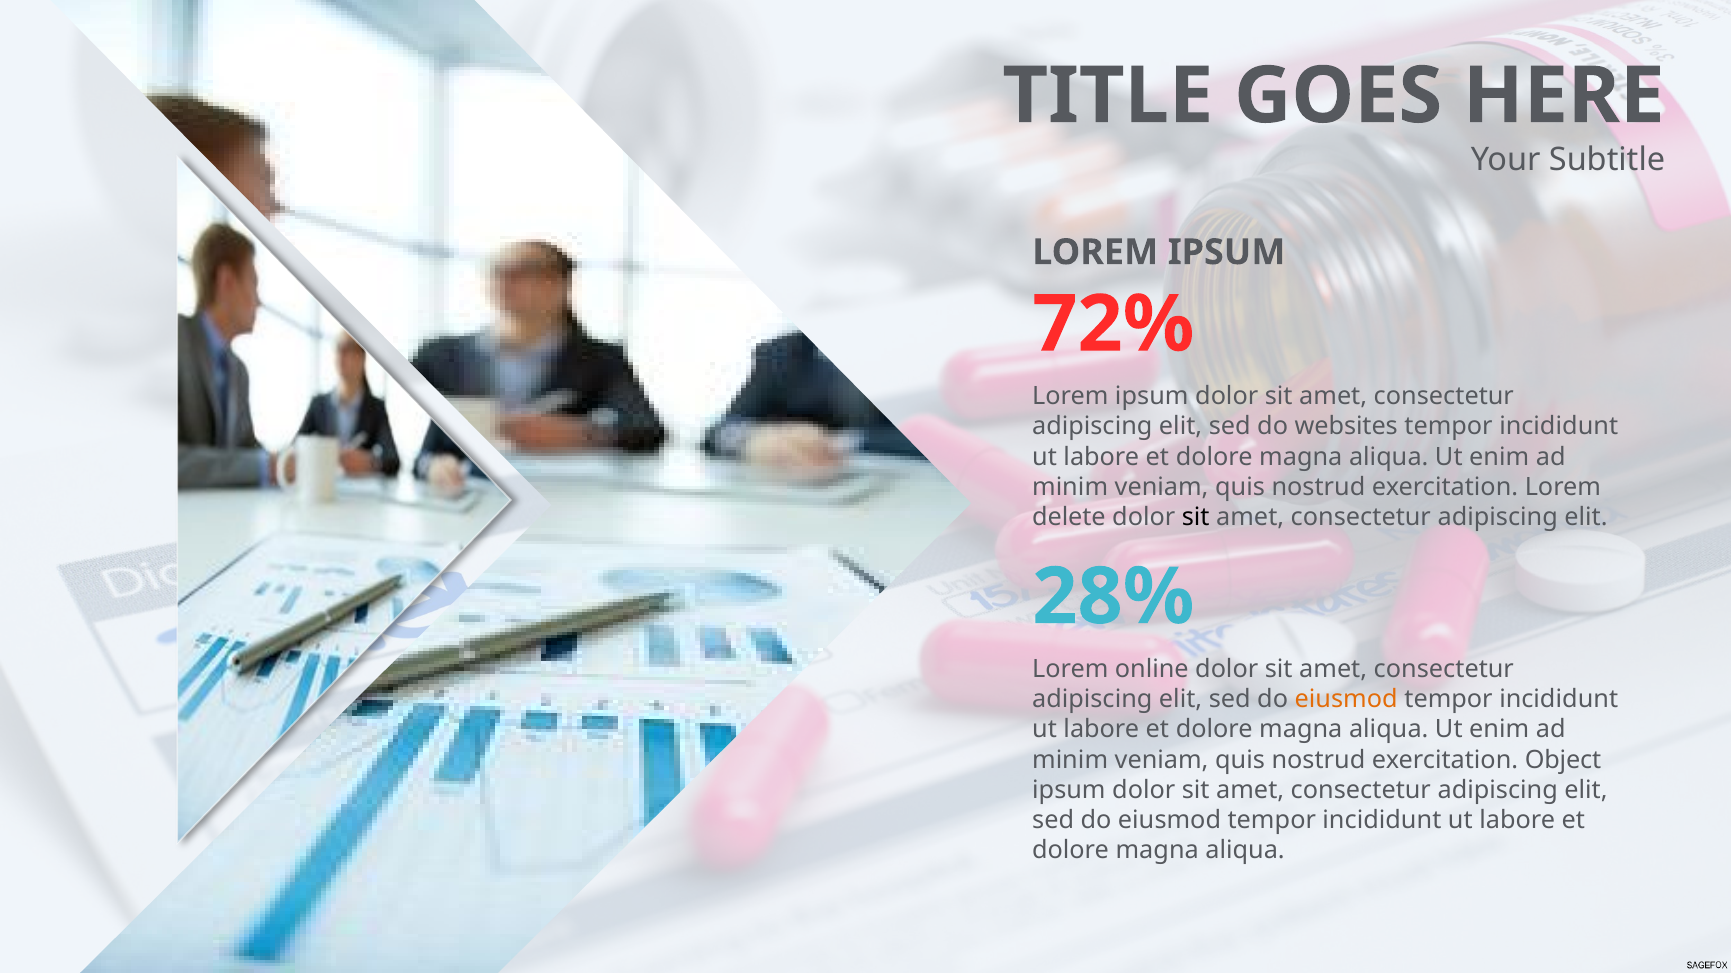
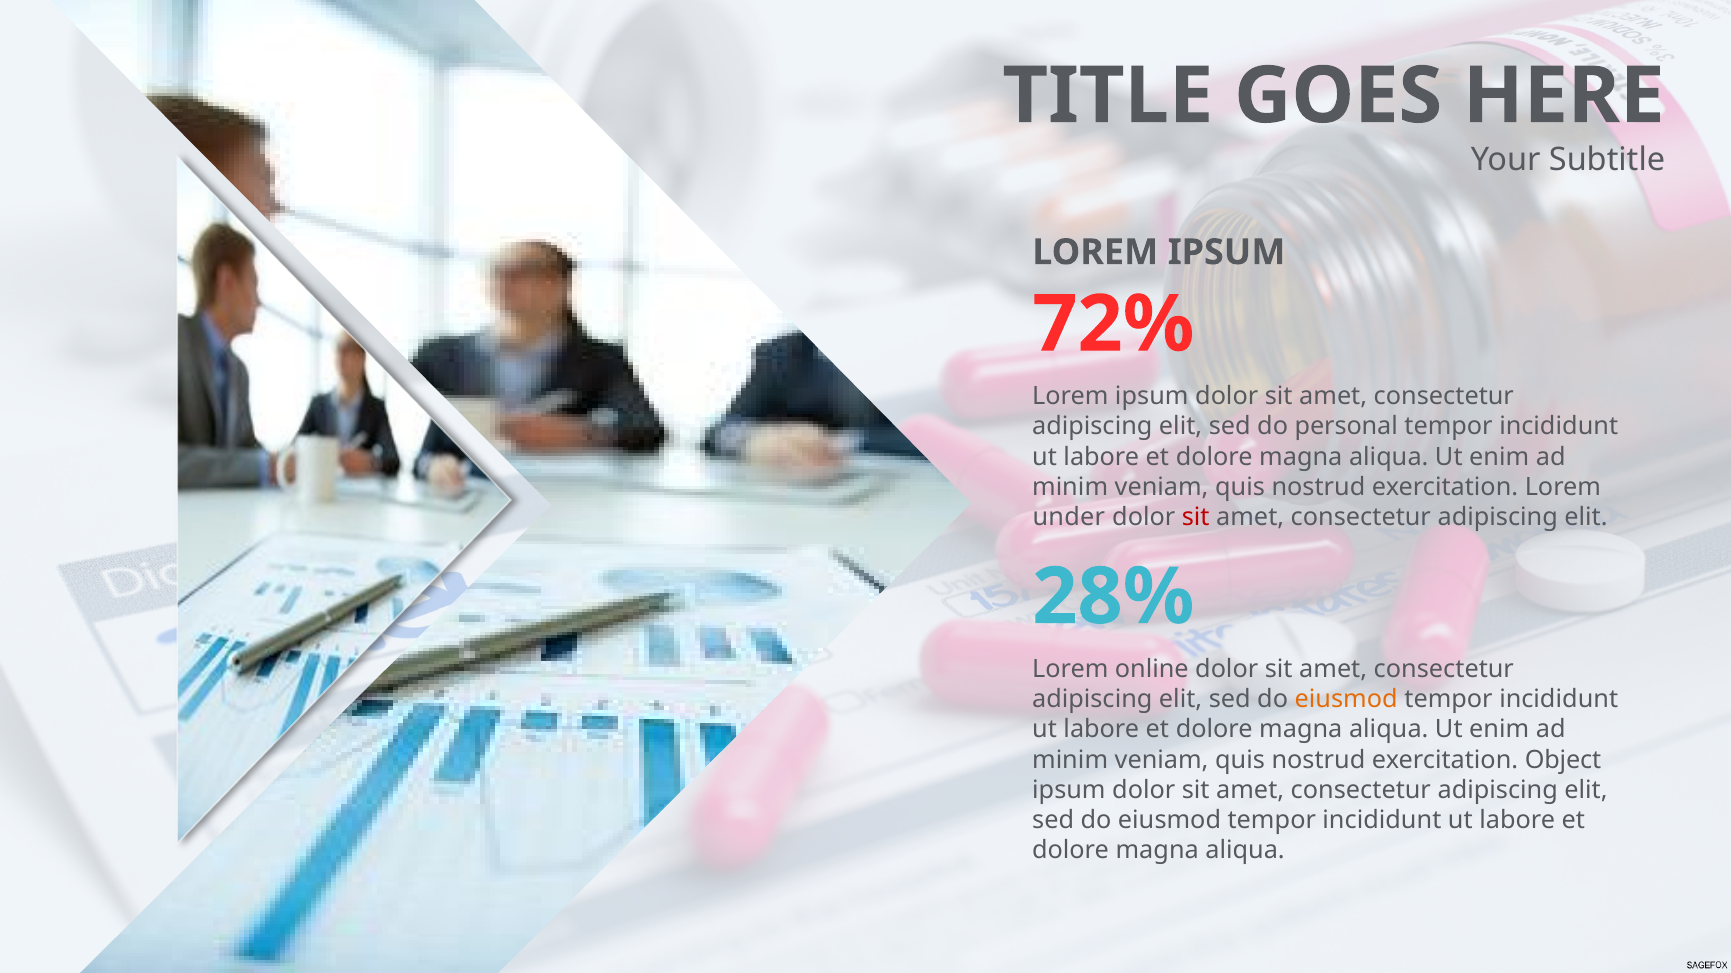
websites: websites -> personal
delete: delete -> under
sit at (1196, 518) colour: black -> red
